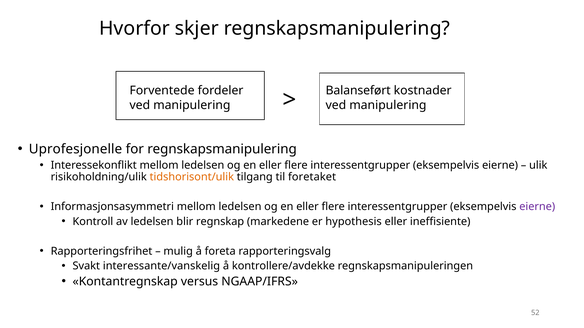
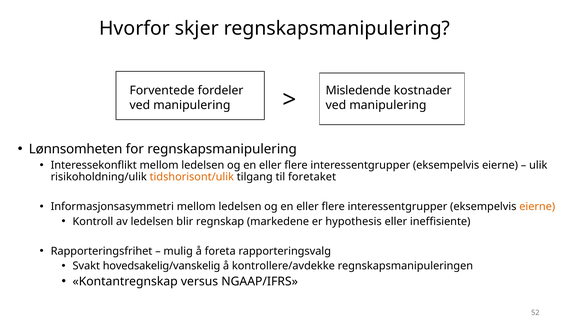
Balanseført: Balanseført -> Misledende
Uprofesjonelle: Uprofesjonelle -> Lønnsomheten
eierne at (537, 207) colour: purple -> orange
interessante/vanskelig: interessante/vanskelig -> hovedsakelig/vanskelig
